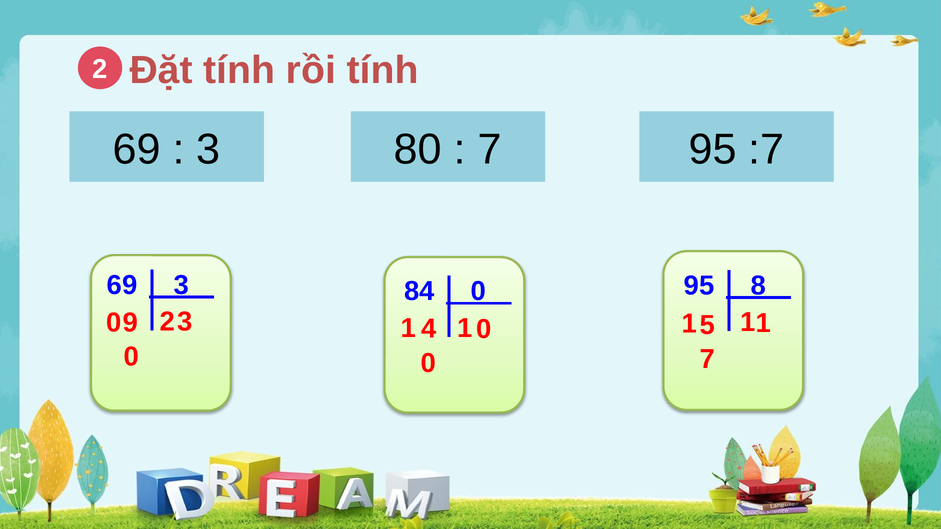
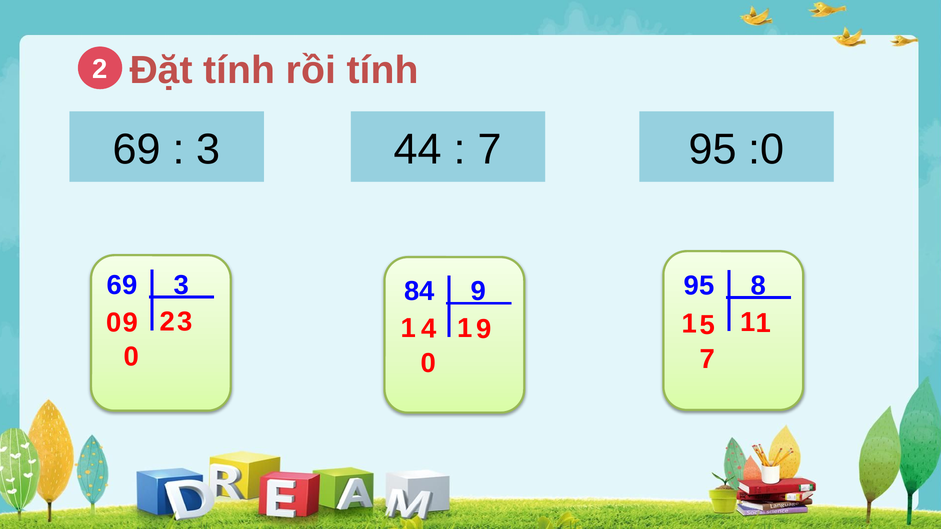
80: 80 -> 44
:7: :7 -> :0
84 0: 0 -> 9
1 0: 0 -> 9
